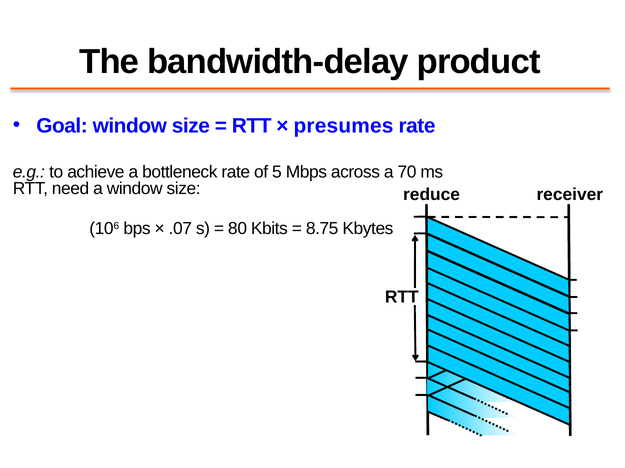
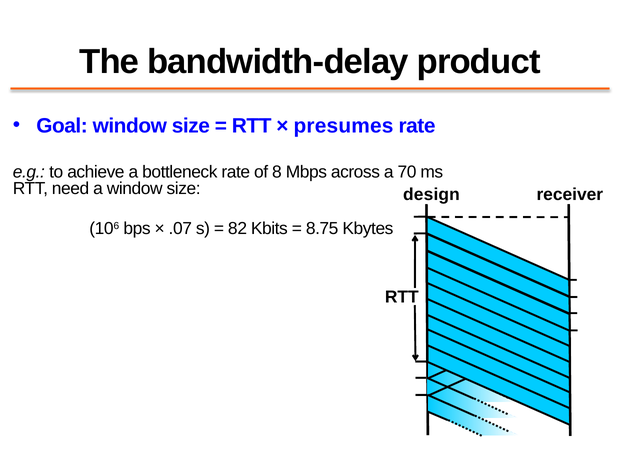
5: 5 -> 8
reduce: reduce -> design
80: 80 -> 82
